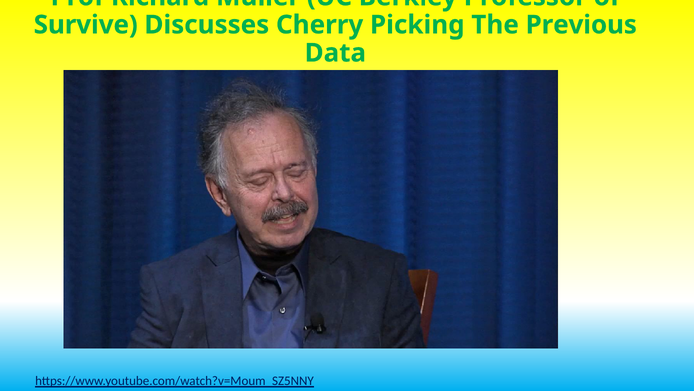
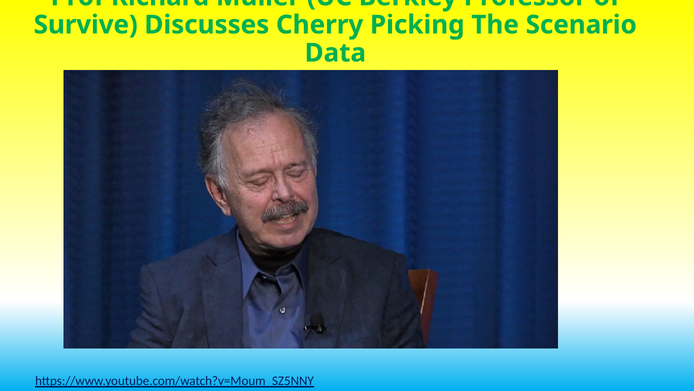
Previous: Previous -> Scenario
